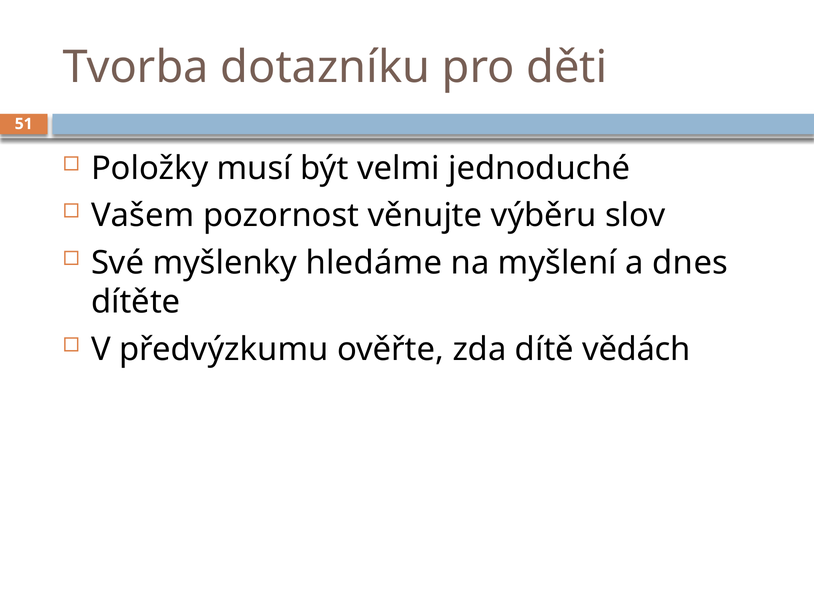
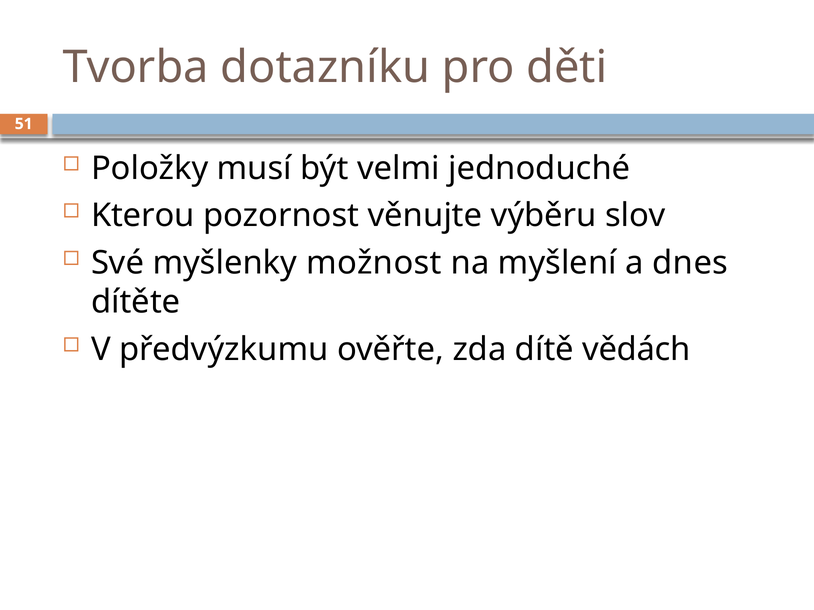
Vašem: Vašem -> Kterou
hledáme: hledáme -> možnost
